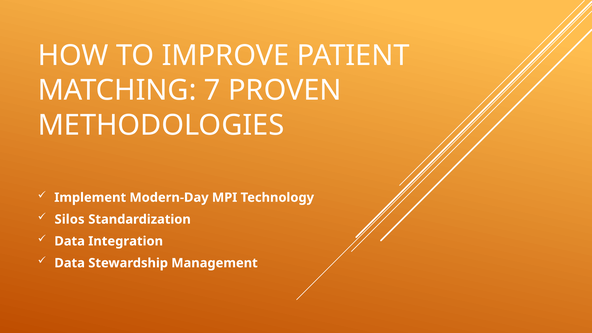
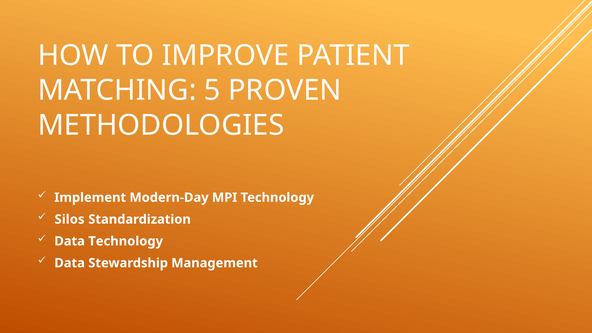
7: 7 -> 5
Data Integration: Integration -> Technology
